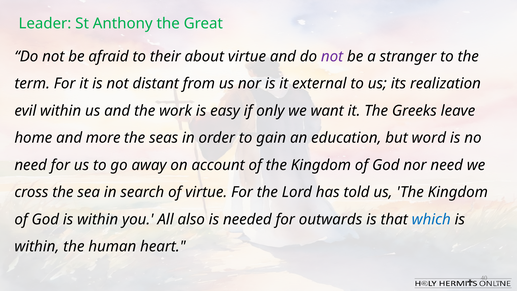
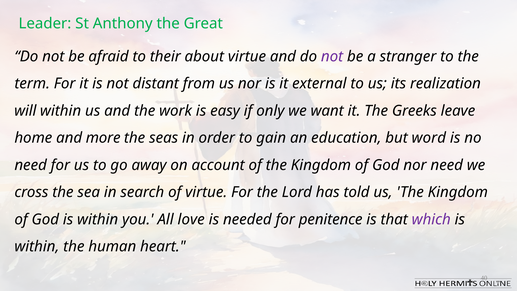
evil: evil -> will
also: also -> love
outwards: outwards -> penitence
which colour: blue -> purple
